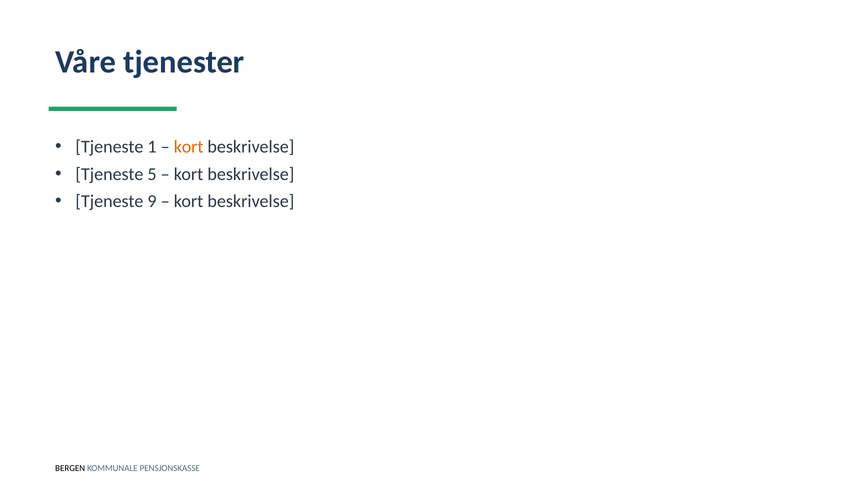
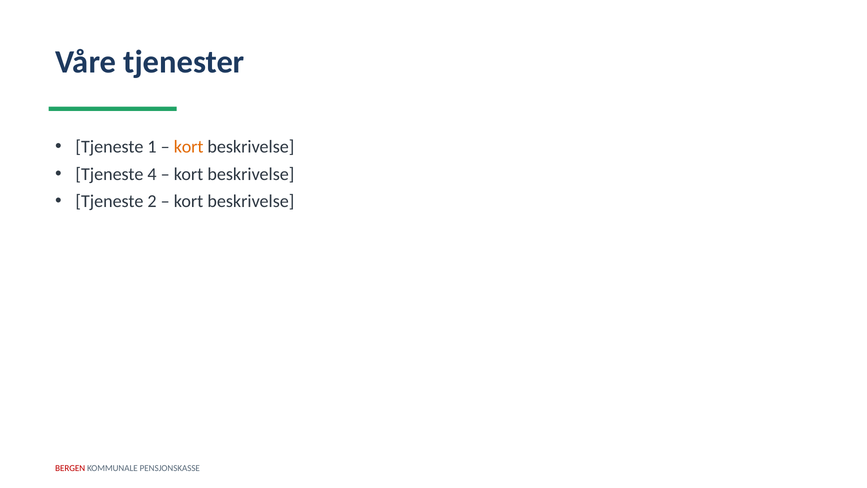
5: 5 -> 4
9: 9 -> 2
BERGEN colour: black -> red
